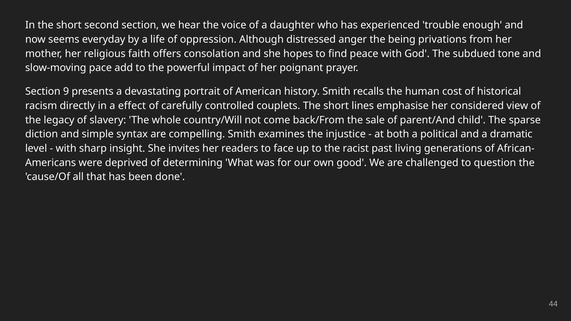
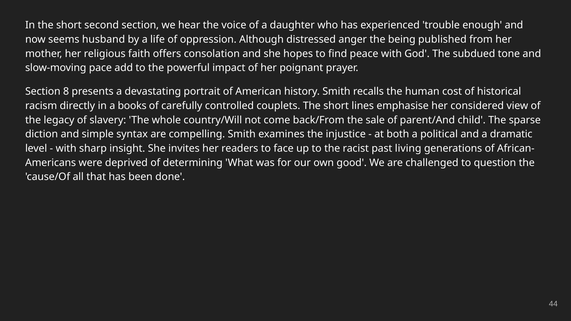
everyday: everyday -> husband
privations: privations -> published
9: 9 -> 8
effect: effect -> books
